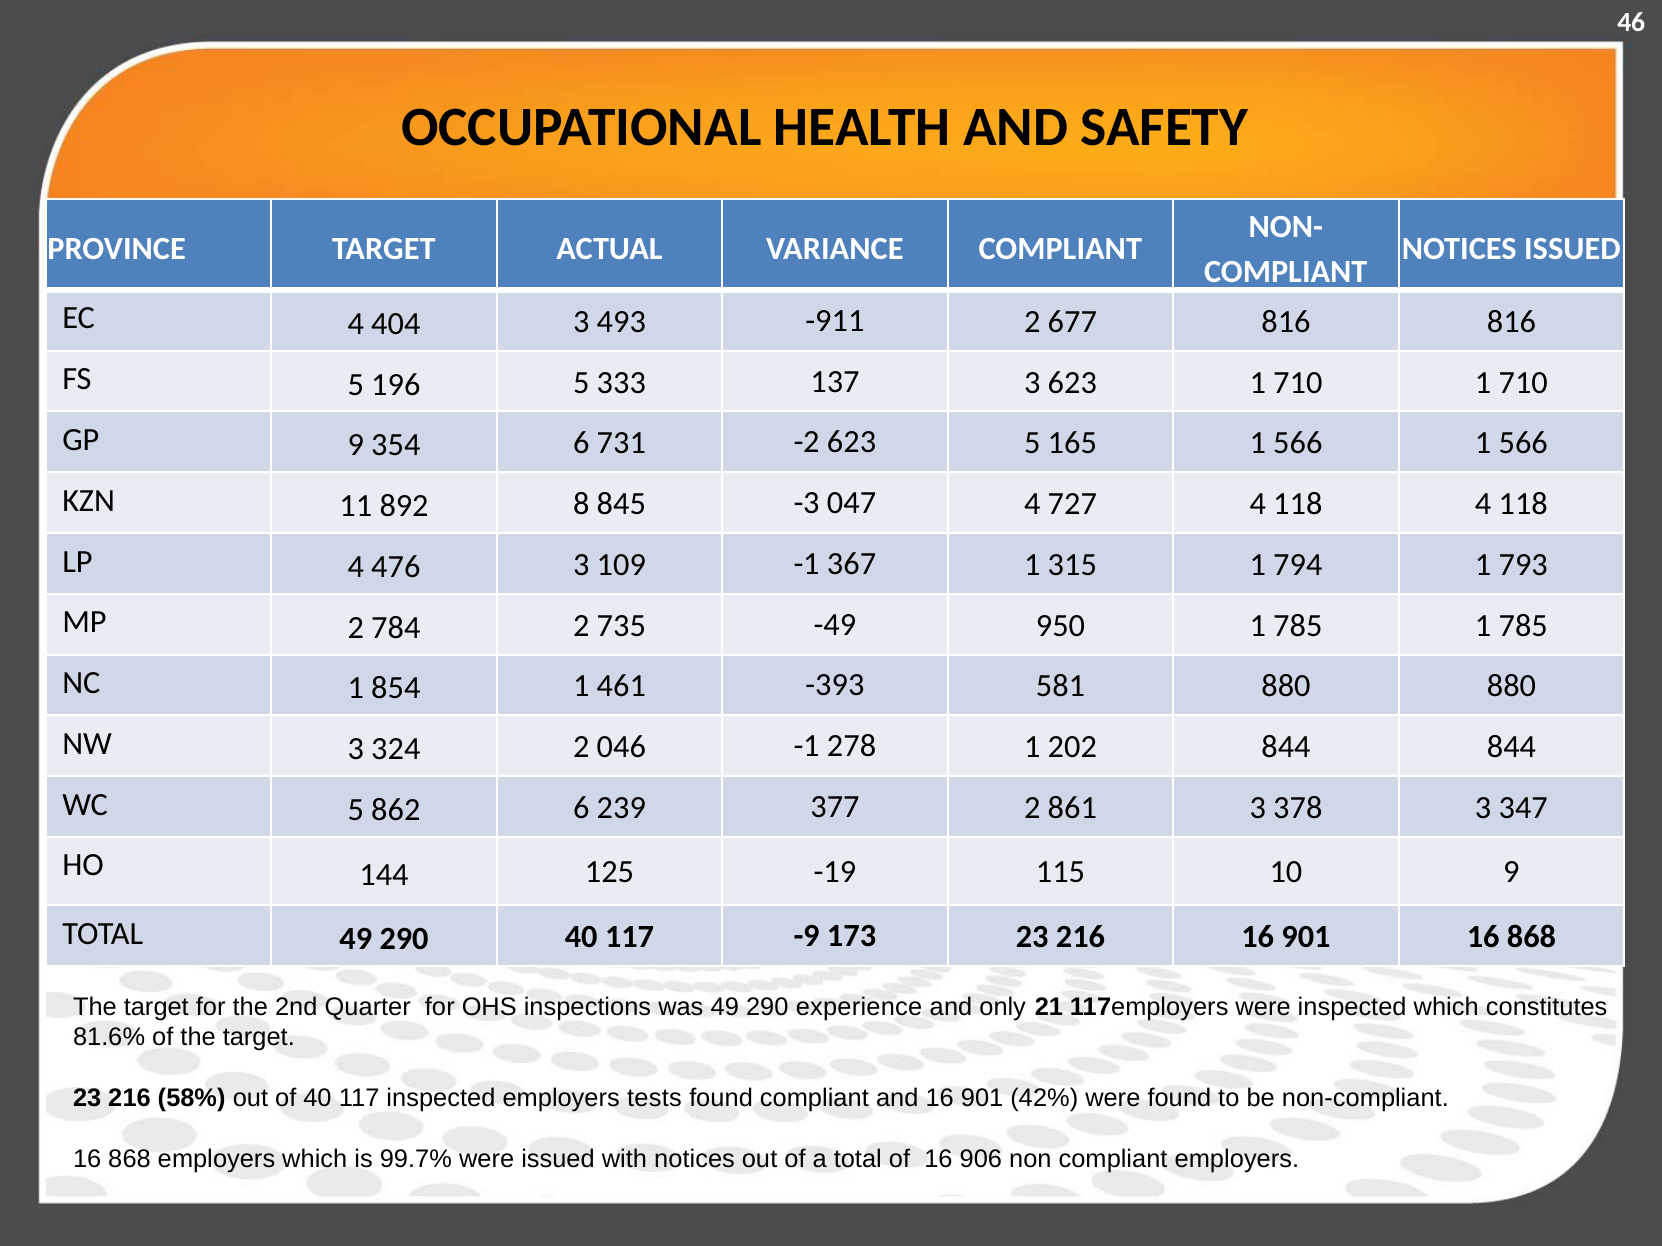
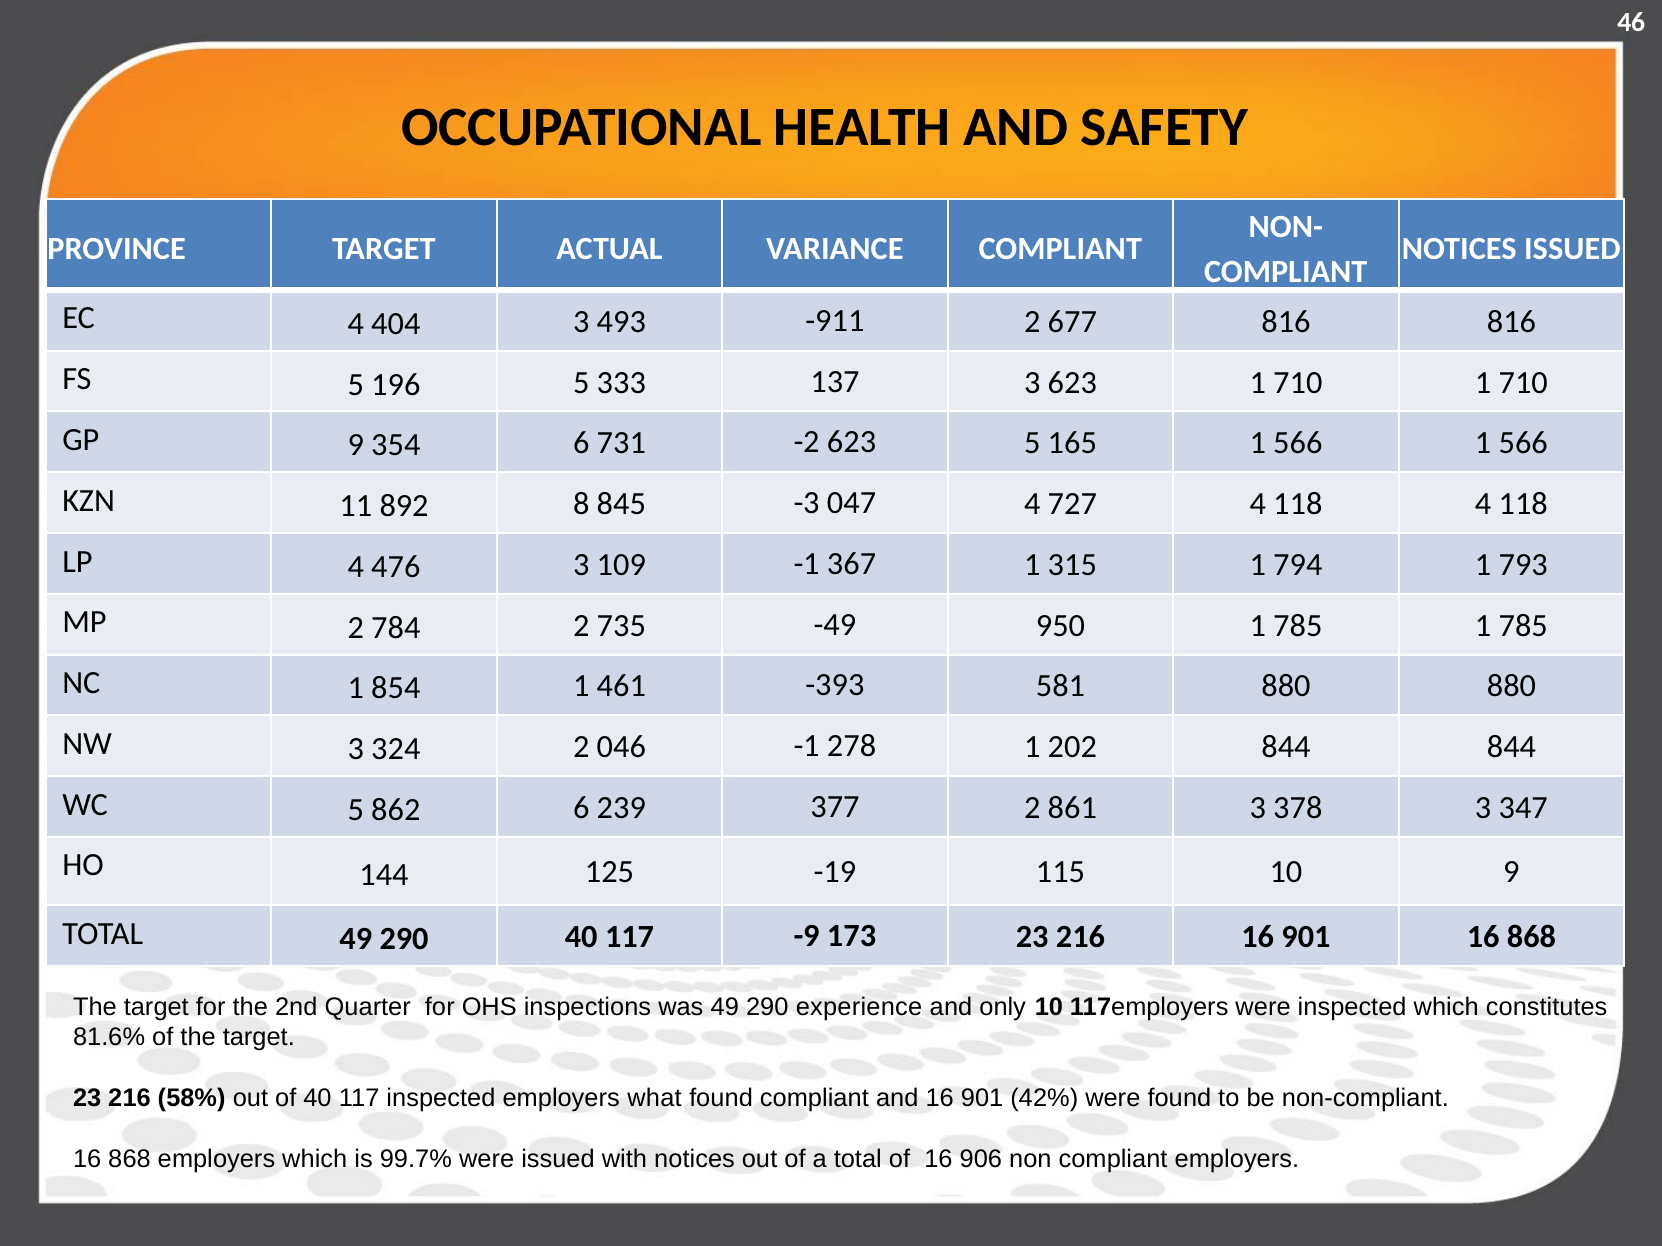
only 21: 21 -> 10
tests: tests -> what
